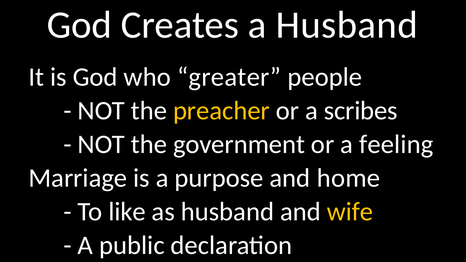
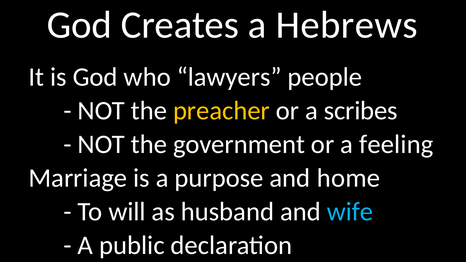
a Husband: Husband -> Hebrews
greater: greater -> lawyers
like: like -> will
wife colour: yellow -> light blue
